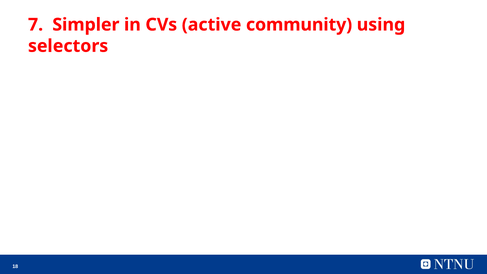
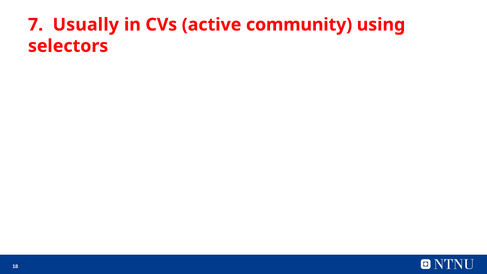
Simpler: Simpler -> Usually
